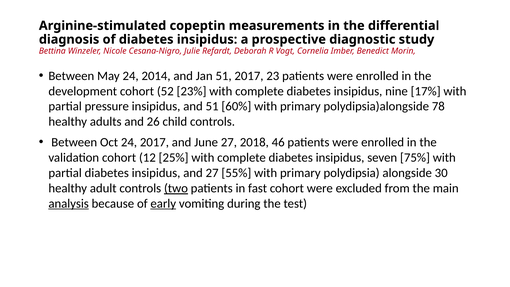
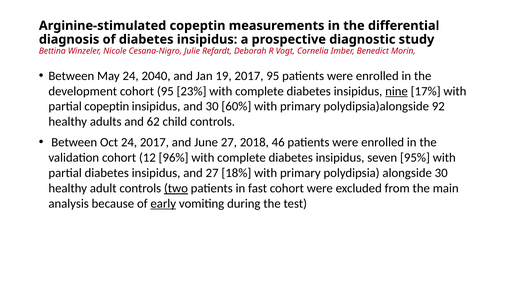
2014: 2014 -> 2040
Jan 51: 51 -> 19
2017 23: 23 -> 95
cohort 52: 52 -> 95
nine underline: none -> present
partial pressure: pressure -> copeptin
and 51: 51 -> 30
78: 78 -> 92
26: 26 -> 62
25%: 25% -> 96%
75%: 75% -> 95%
55%: 55% -> 18%
analysis underline: present -> none
